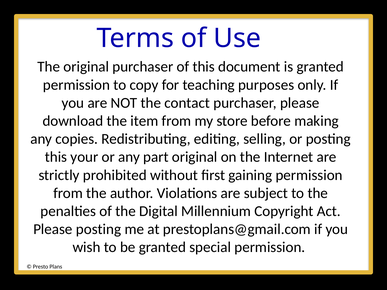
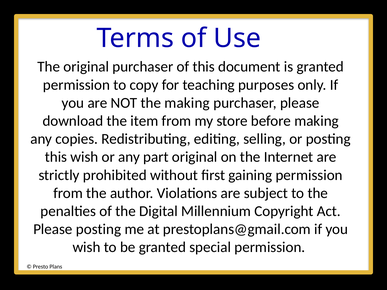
the contact: contact -> making
this your: your -> wish
